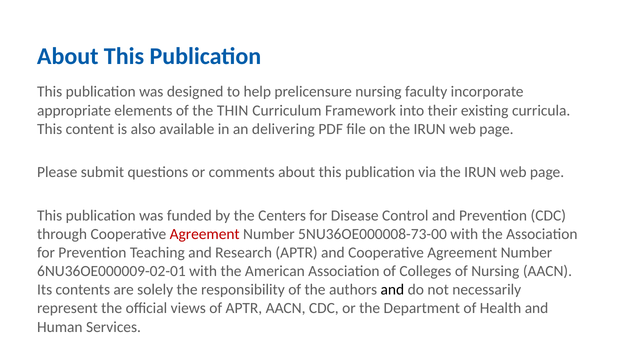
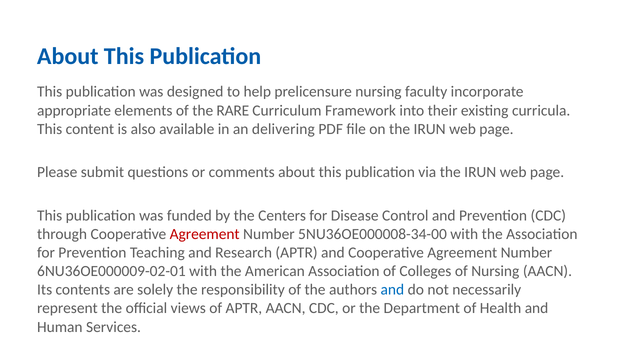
THIN: THIN -> RARE
5NU36OE000008-73-00: 5NU36OE000008-73-00 -> 5NU36OE000008-34-00
and at (392, 290) colour: black -> blue
